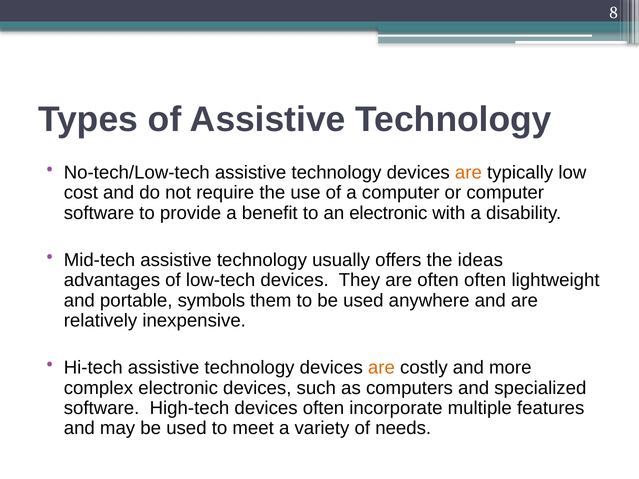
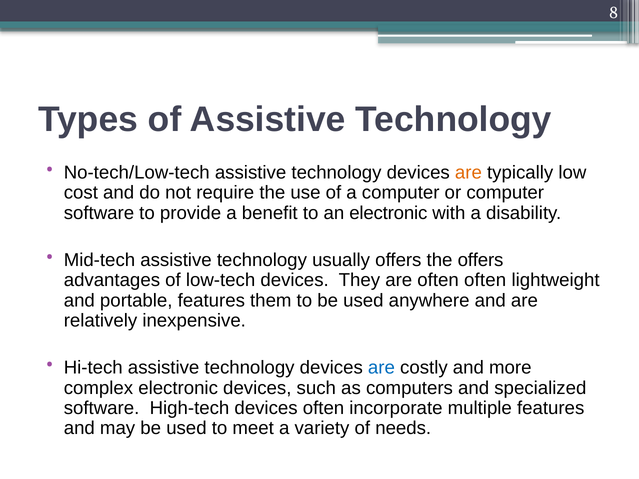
the ideas: ideas -> offers
portable symbols: symbols -> features
are at (381, 368) colour: orange -> blue
